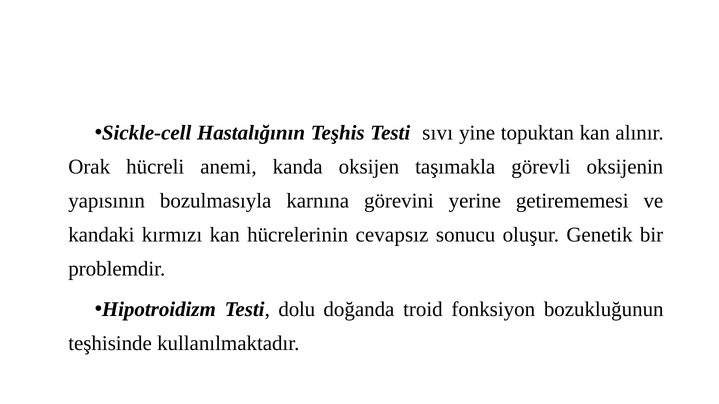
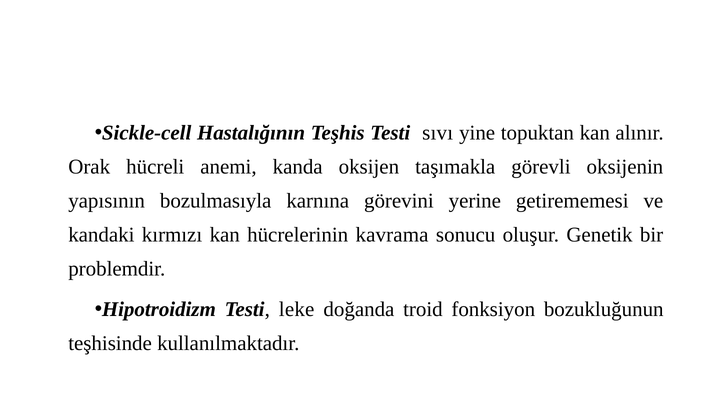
cevapsız: cevapsız -> kavrama
dolu: dolu -> leke
